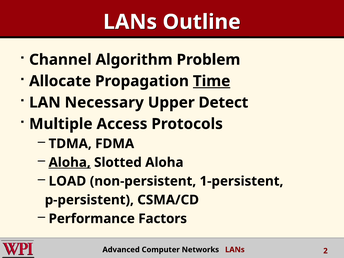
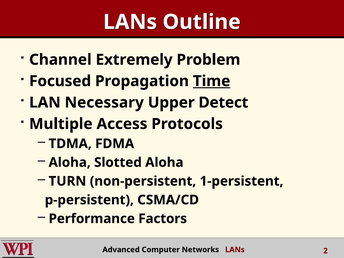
Algorithm: Algorithm -> Extremely
Allocate: Allocate -> Focused
Aloha at (70, 162) underline: present -> none
LOAD: LOAD -> TURN
